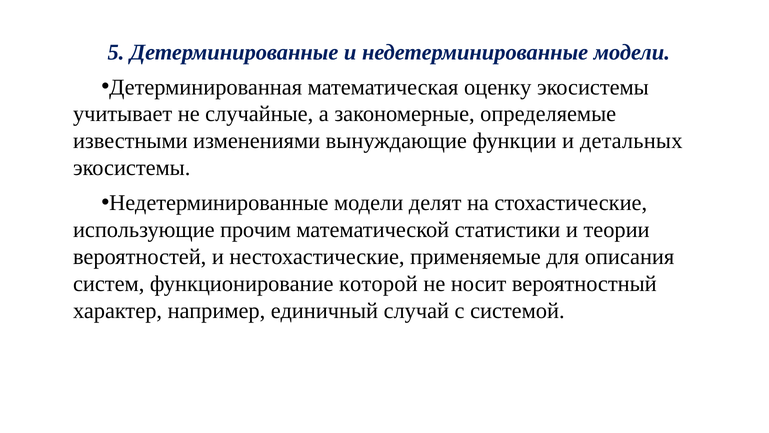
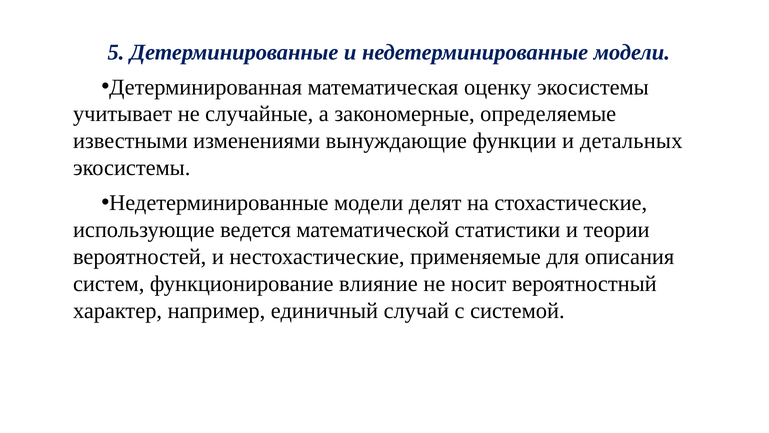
прочим: прочим -> ведется
которой: которой -> влияние
